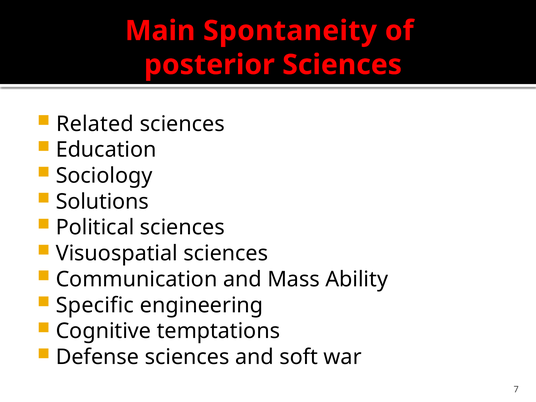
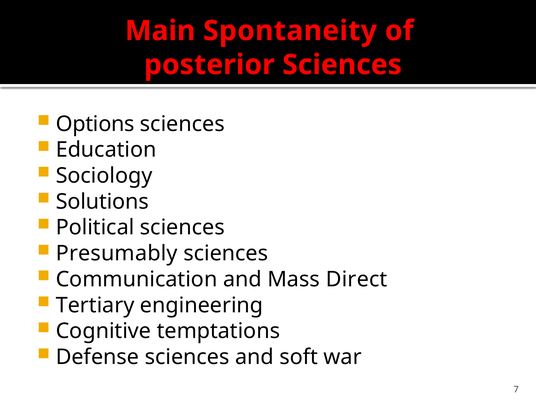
Related: Related -> Options
Visuospatial: Visuospatial -> Presumably
Ability: Ability -> Direct
Specific: Specific -> Tertiary
